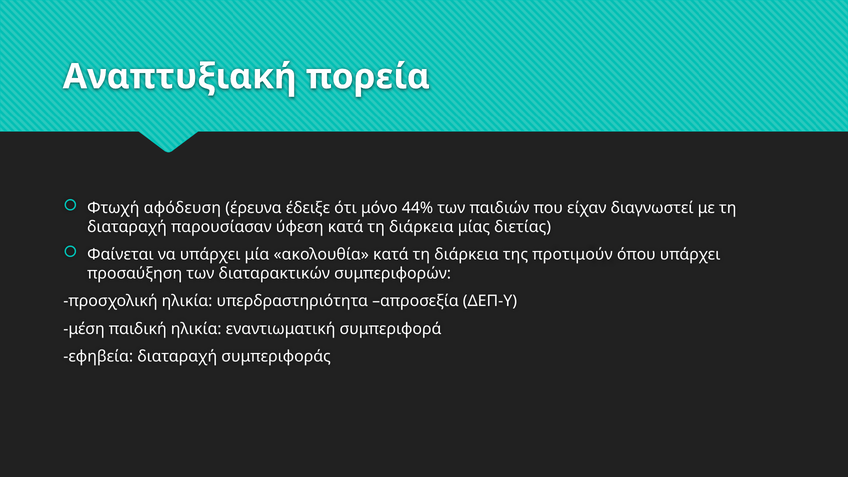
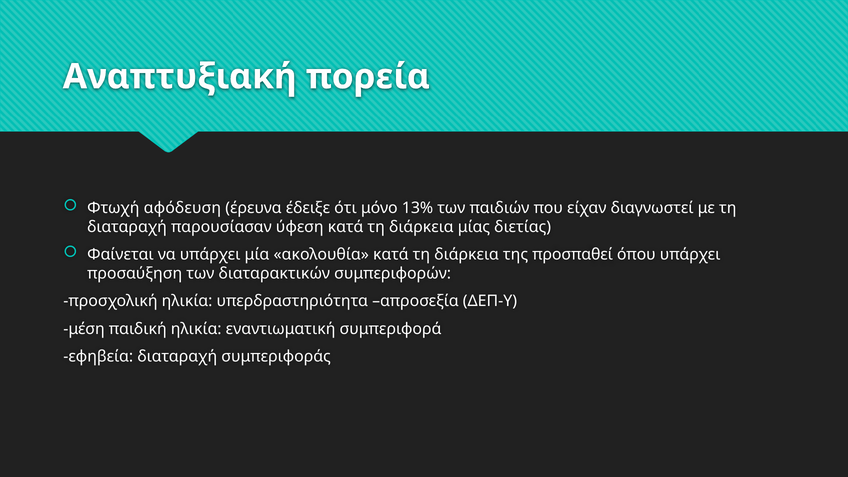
44%: 44% -> 13%
προτιμούν: προτιμούν -> προσπαθεί
